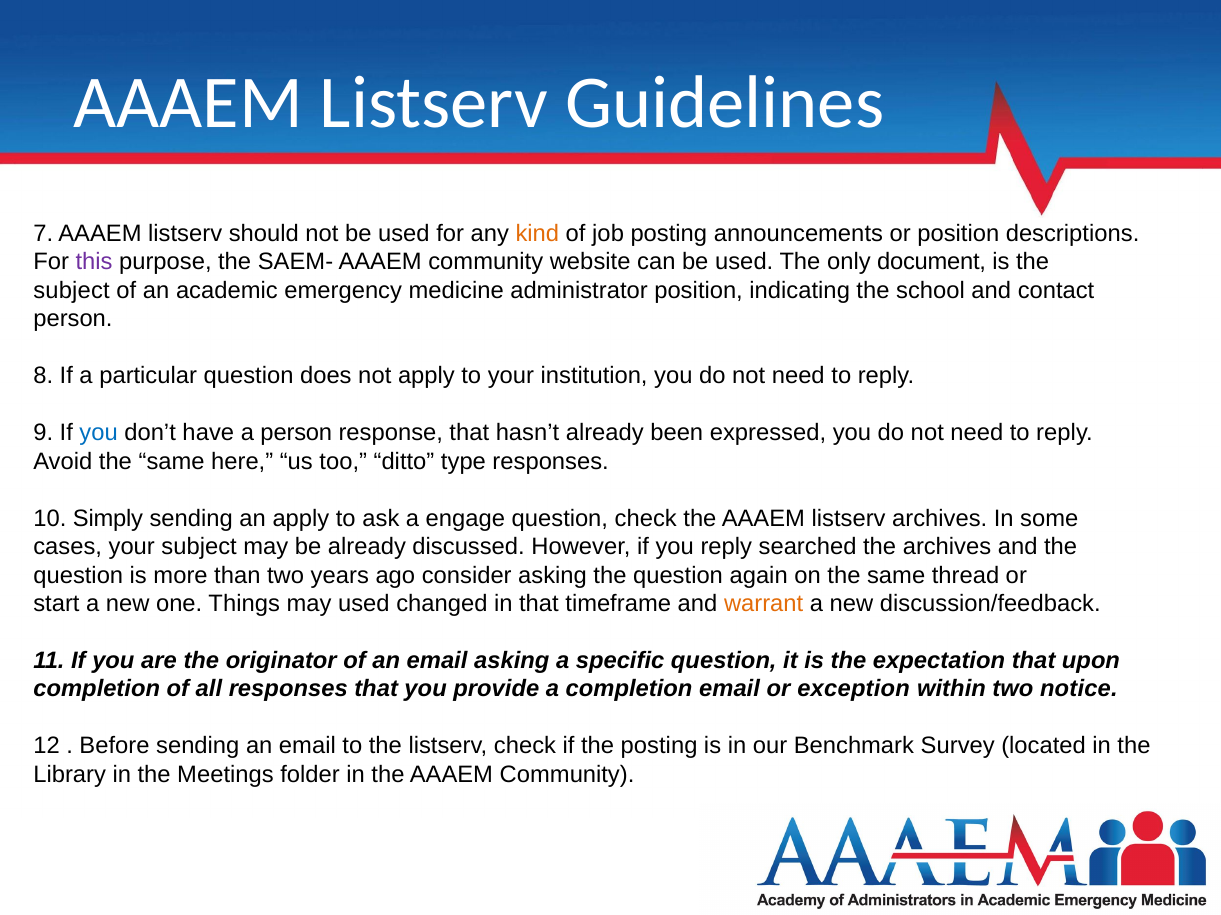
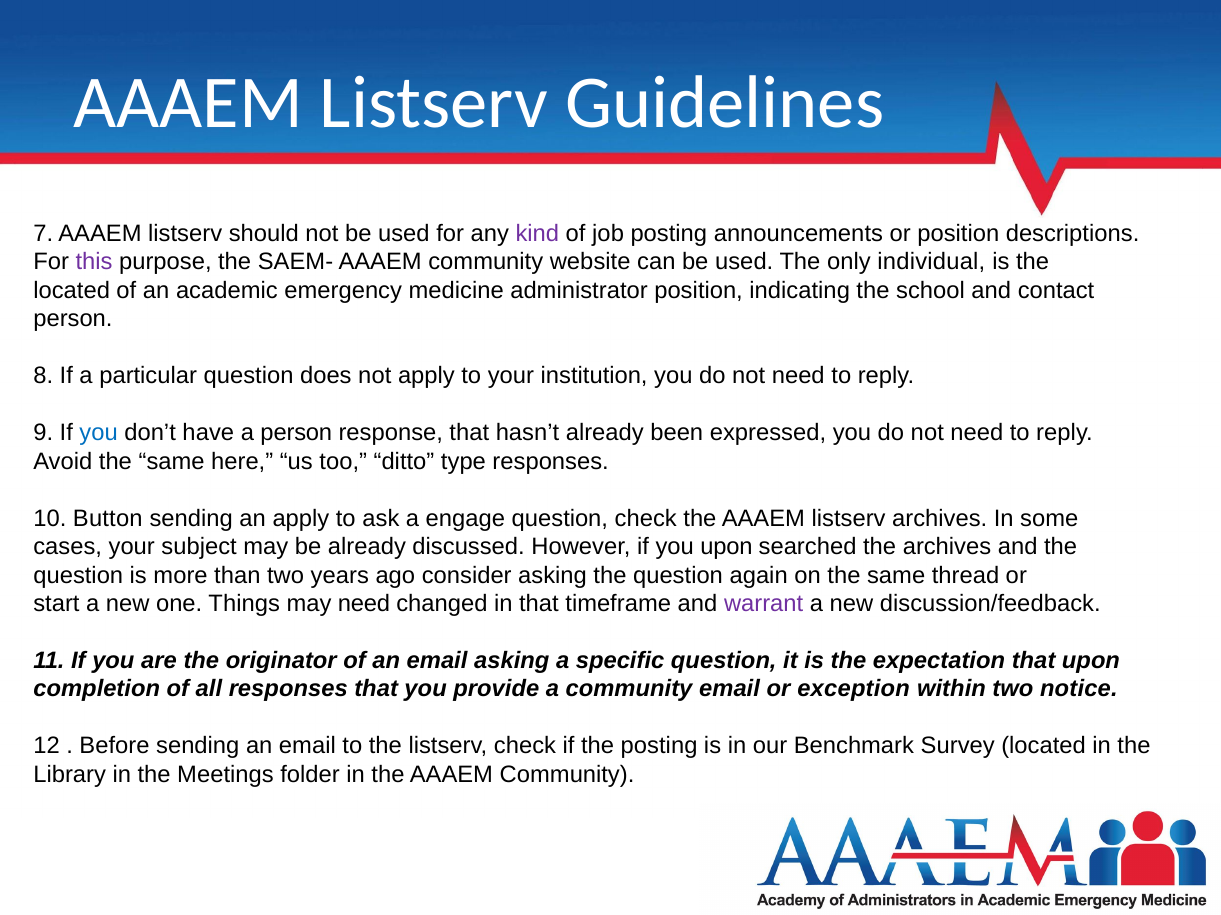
kind colour: orange -> purple
document: document -> individual
subject at (72, 291): subject -> located
Simply: Simply -> Button
you reply: reply -> upon
may used: used -> need
warrant colour: orange -> purple
a completion: completion -> community
